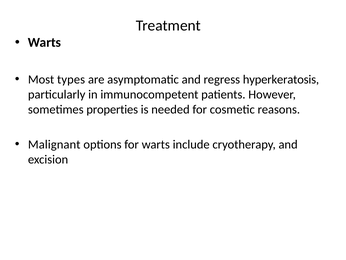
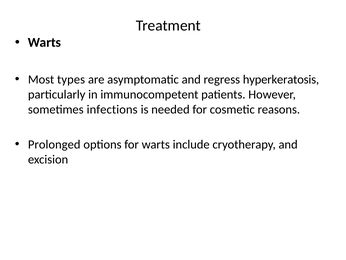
properties: properties -> infections
Malignant: Malignant -> Prolonged
